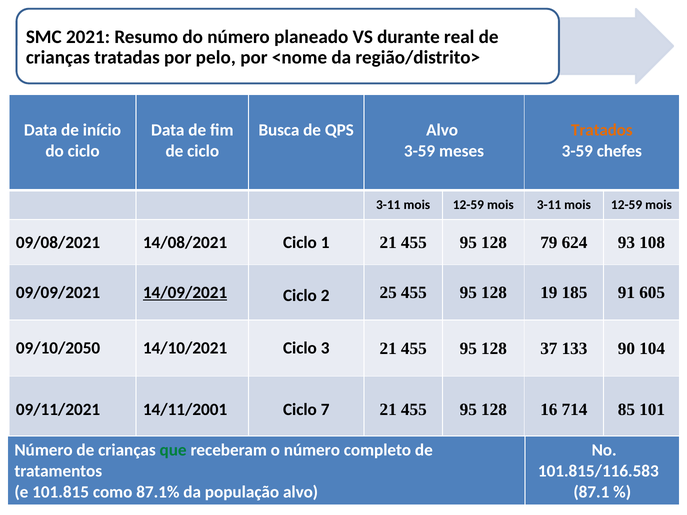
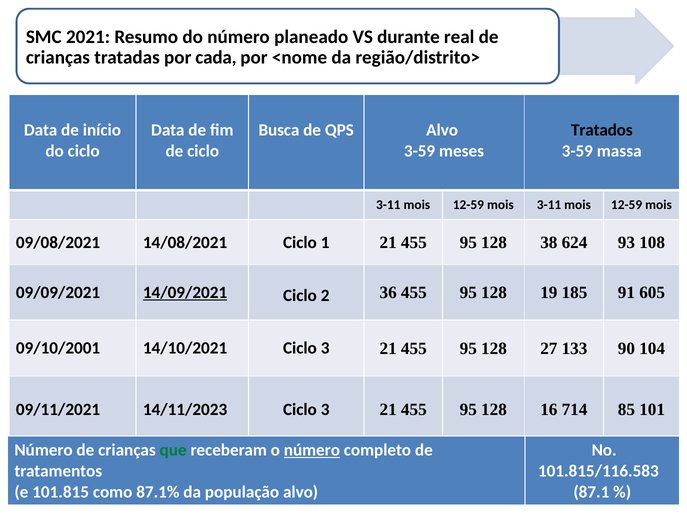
pelo: pelo -> cada
Tratados colour: orange -> black
chefes: chefes -> massa
79: 79 -> 38
25: 25 -> 36
09/10/2050: 09/10/2050 -> 09/10/2001
37: 37 -> 27
14/11/2001: 14/11/2001 -> 14/11/2023
7 at (325, 410): 7 -> 3
número at (312, 450) underline: none -> present
